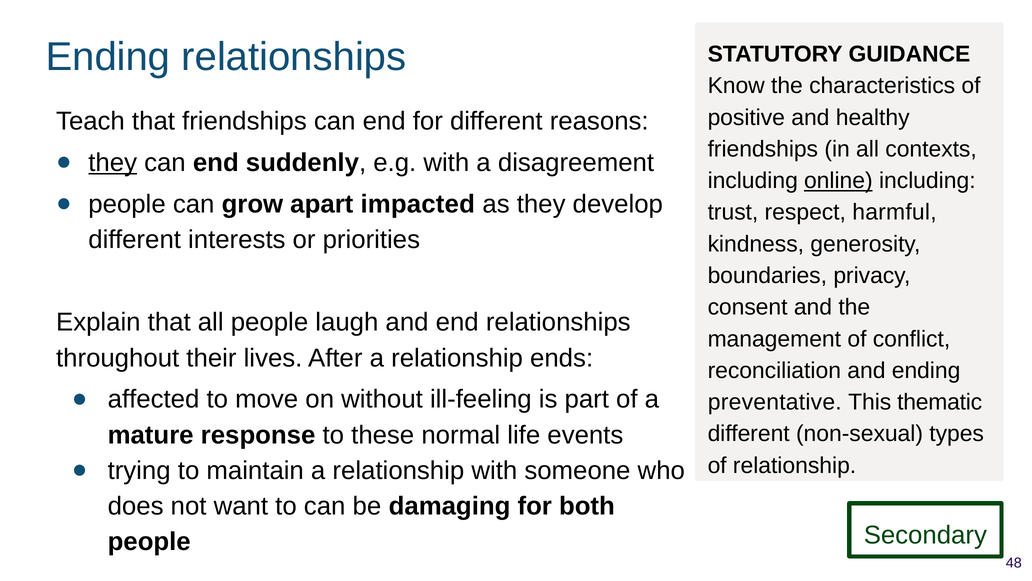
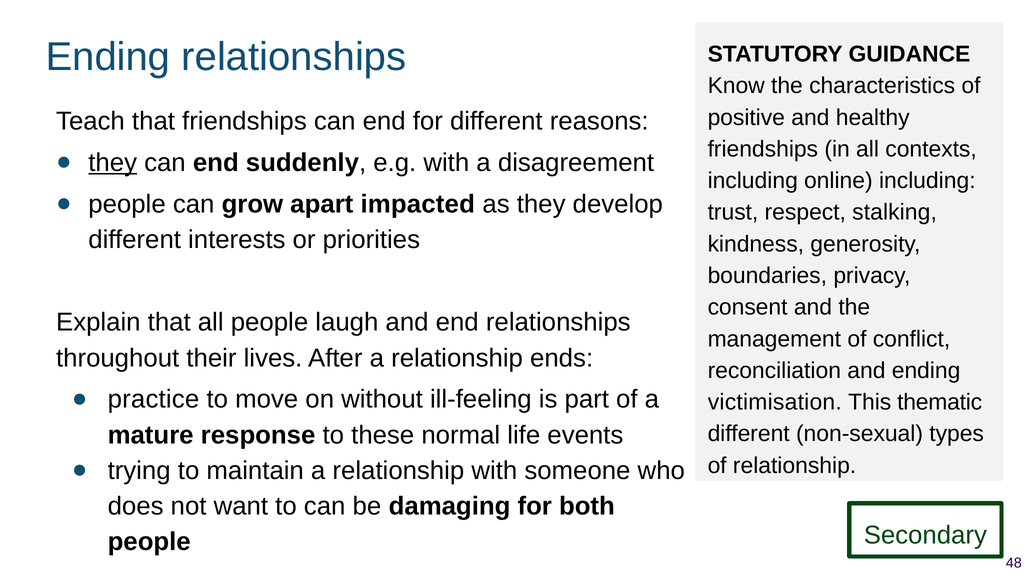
online underline: present -> none
harmful: harmful -> stalking
affected: affected -> practice
preventative: preventative -> victimisation
